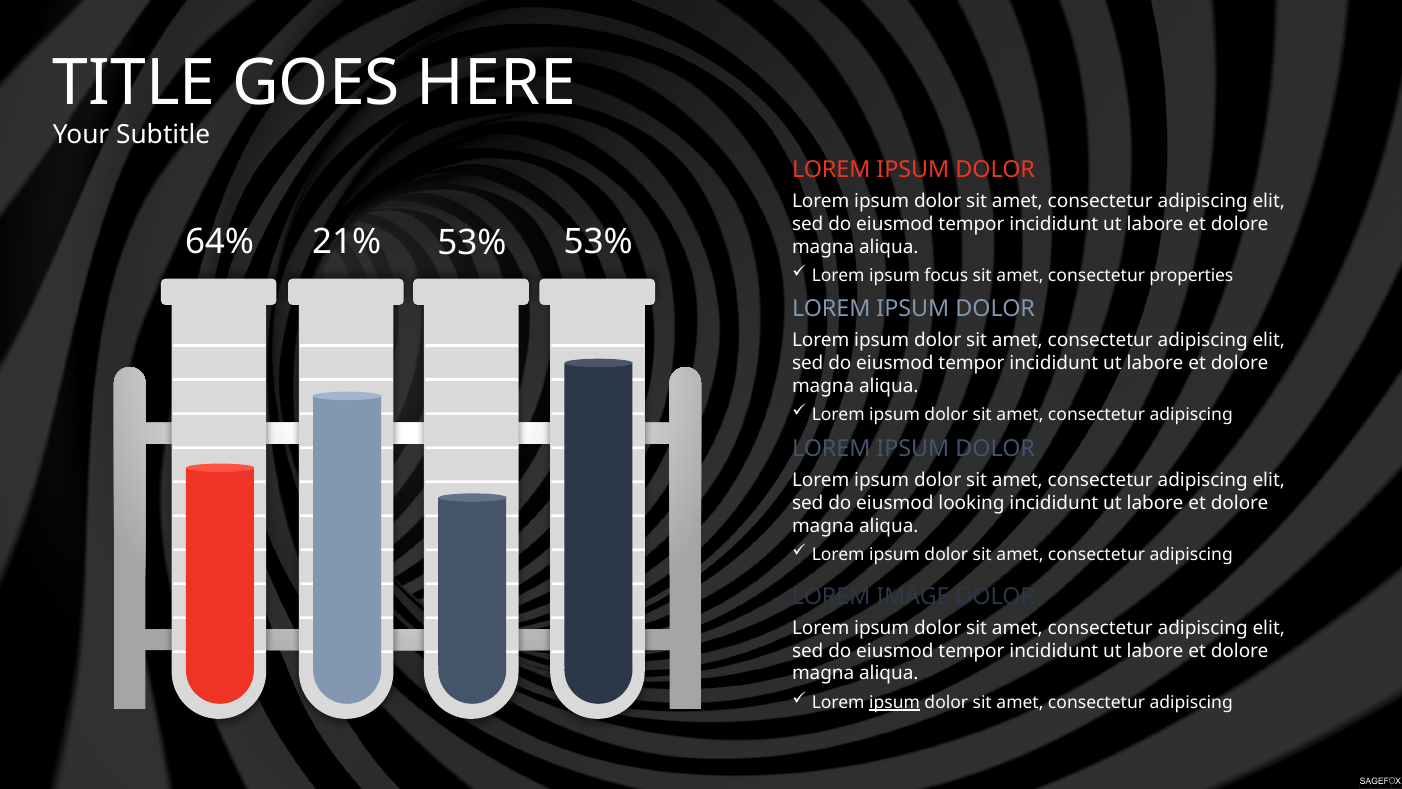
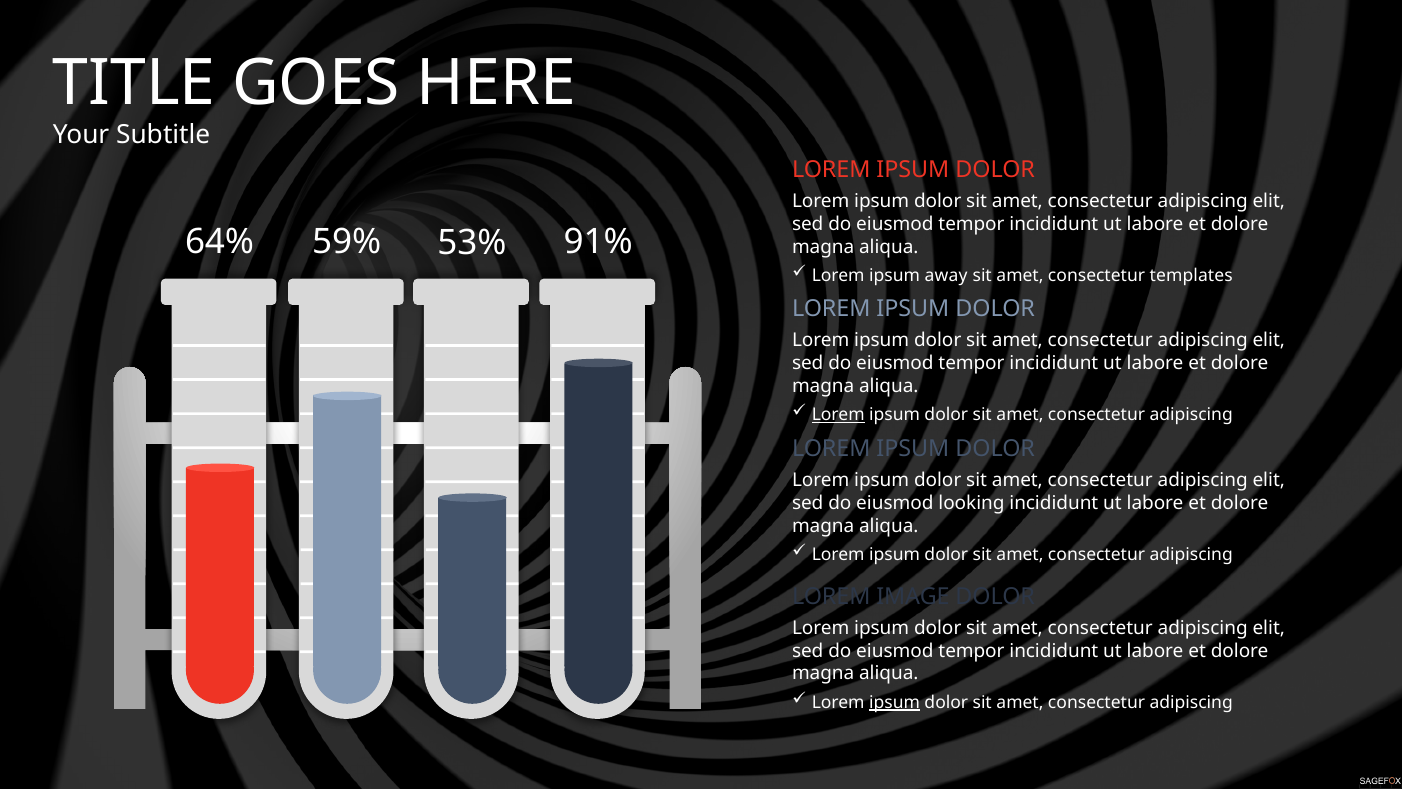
21%: 21% -> 59%
53% 53%: 53% -> 91%
focus: focus -> away
properties: properties -> templates
Lorem at (838, 415) underline: none -> present
